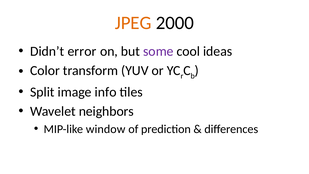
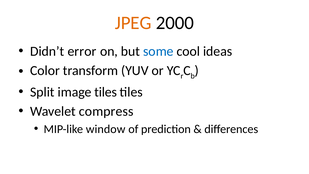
some colour: purple -> blue
image info: info -> tiles
neighbors: neighbors -> compress
